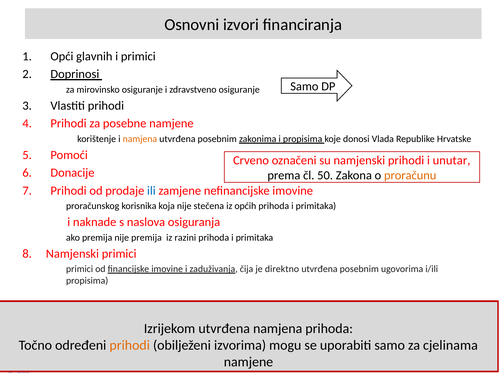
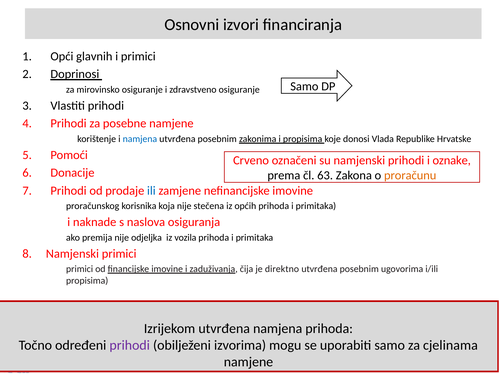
namjena at (140, 139) colour: orange -> blue
unutar: unutar -> oznake
50: 50 -> 63
nije premija: premija -> odjeljka
razini: razini -> vozila
prihodi at (130, 345) colour: orange -> purple
